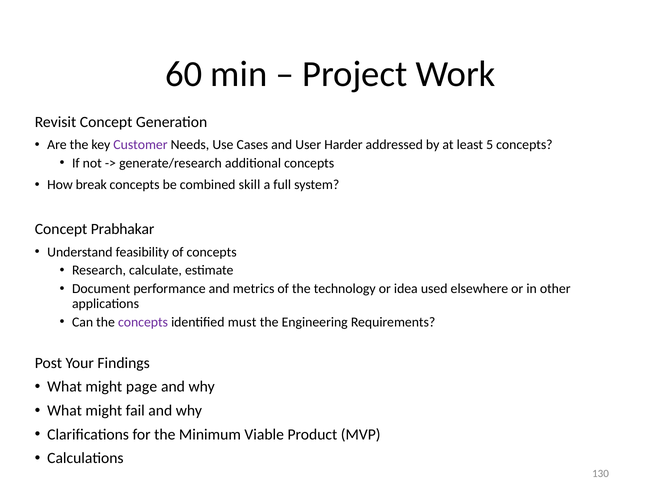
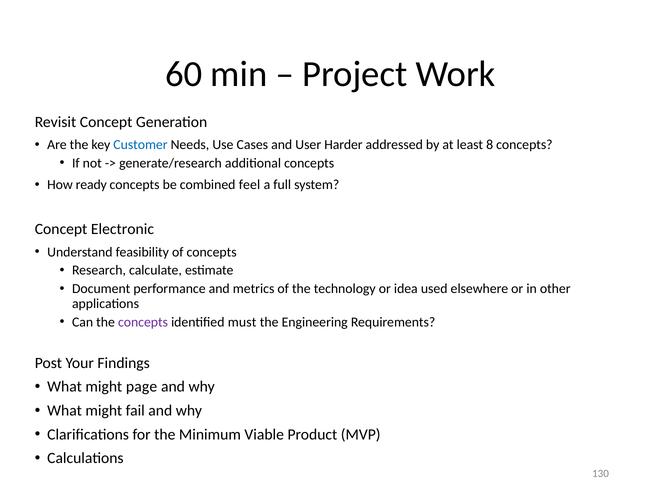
Customer colour: purple -> blue
5: 5 -> 8
break: break -> ready
skill: skill -> feel
Prabhakar: Prabhakar -> Electronic
